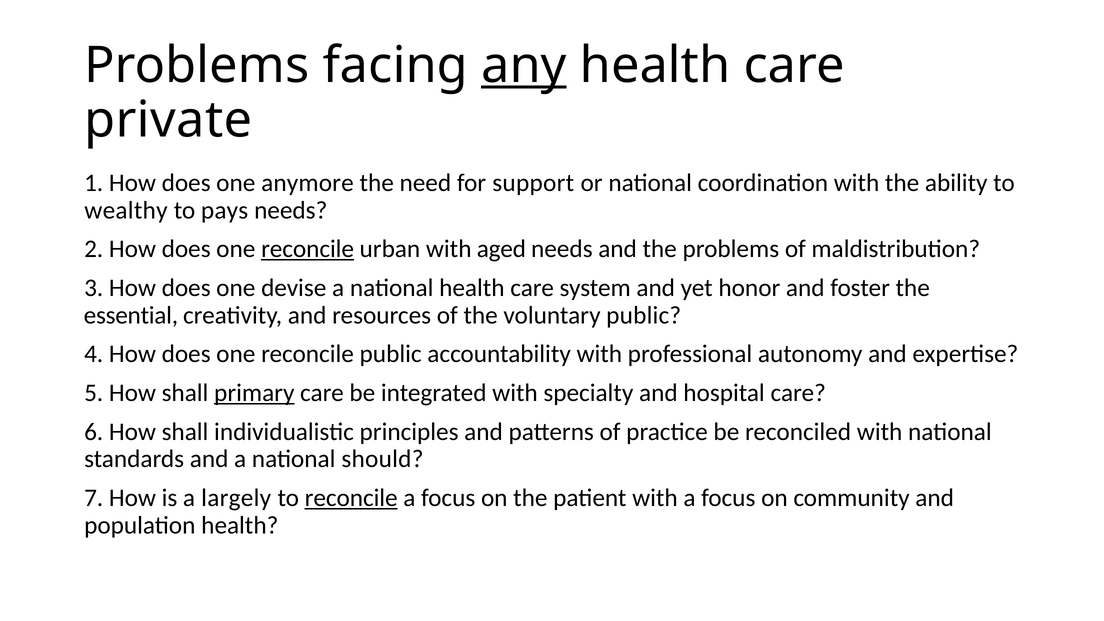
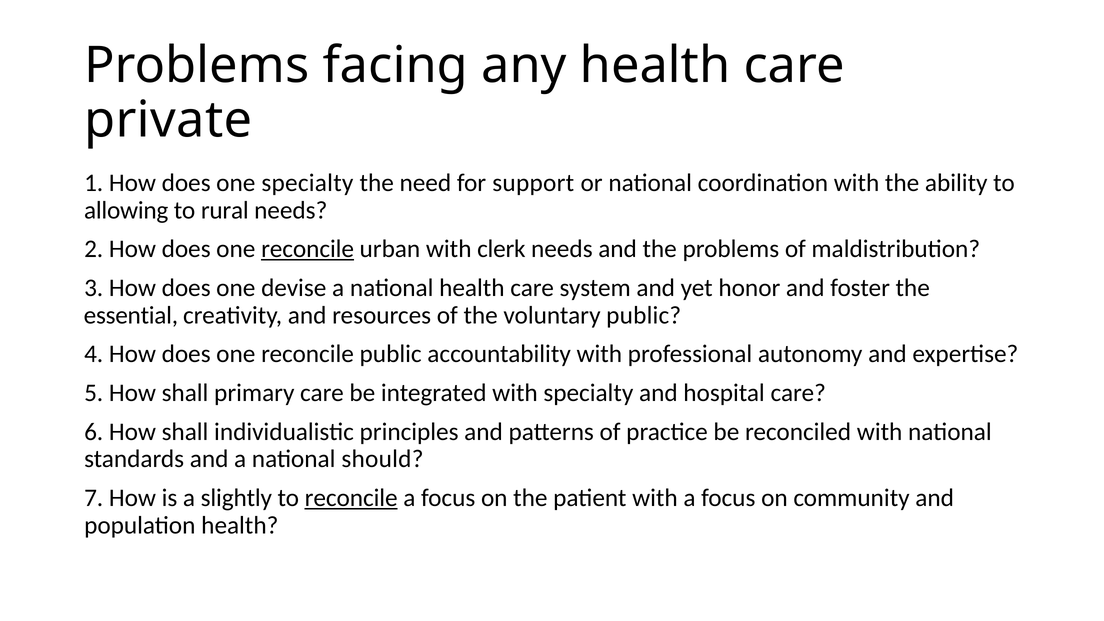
any underline: present -> none
one anymore: anymore -> specialty
wealthy: wealthy -> allowing
pays: pays -> rural
aged: aged -> clerk
primary underline: present -> none
largely: largely -> slightly
